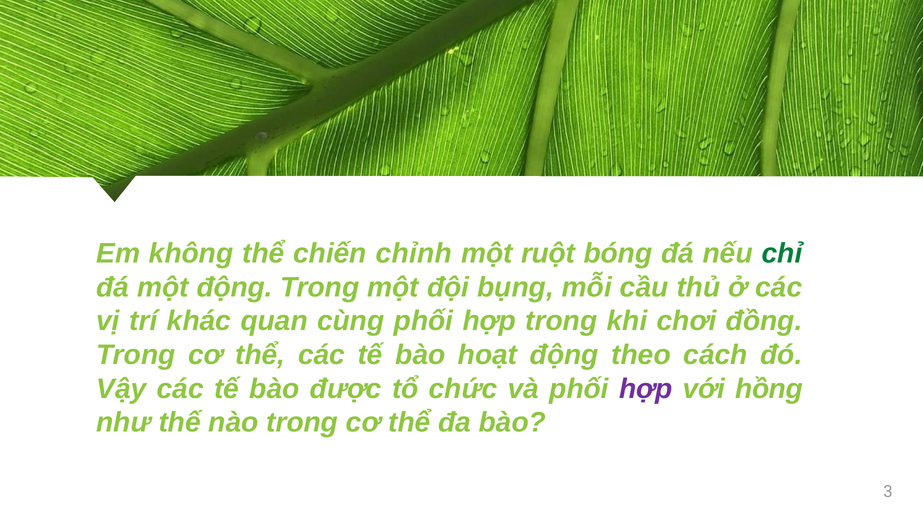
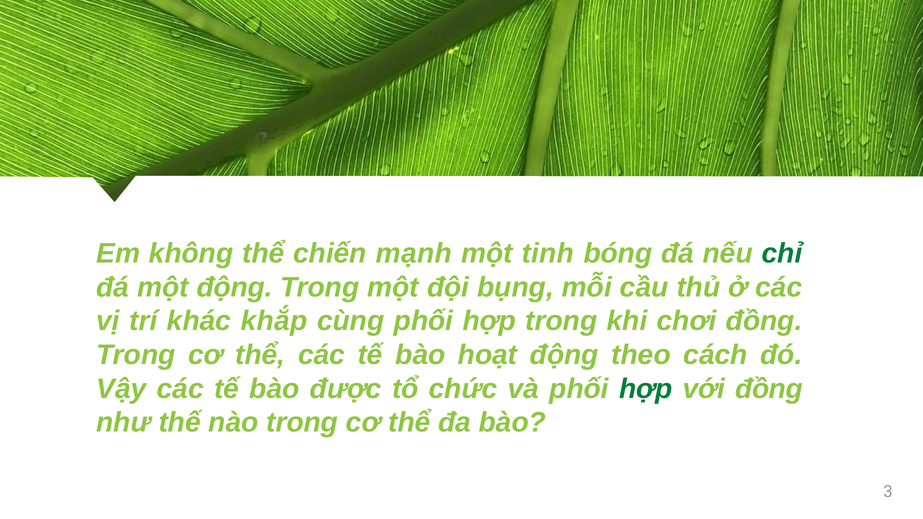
chỉnh: chỉnh -> mạnh
ruột: ruột -> tinh
quan: quan -> khắp
hợp at (646, 389) colour: purple -> green
với hồng: hồng -> đồng
